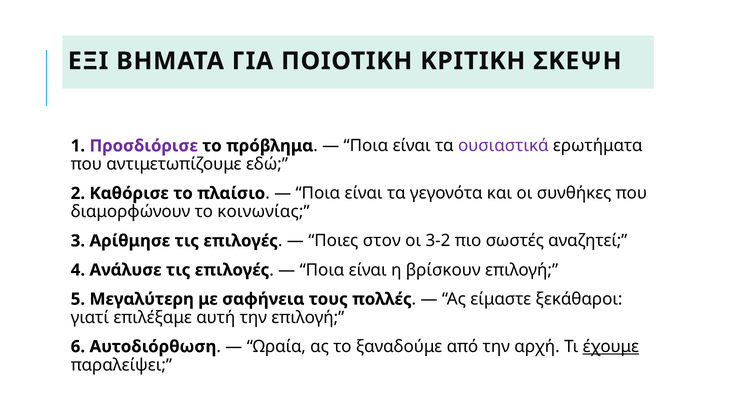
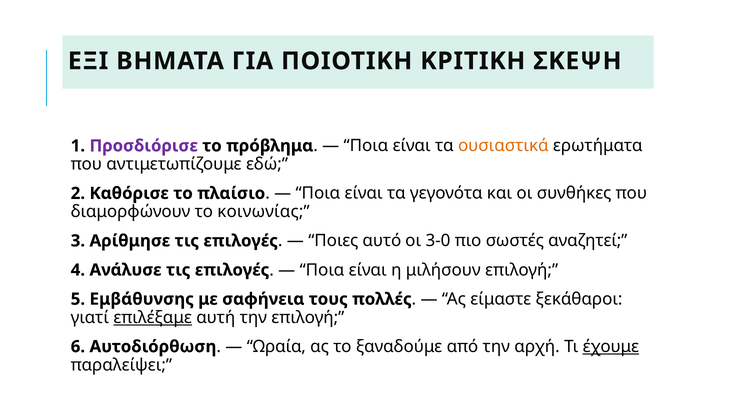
ουσιαστικά colour: purple -> orange
στον: στον -> αυτό
3-2: 3-2 -> 3-0
βρίσκουν: βρίσκουν -> μιλήσουν
Μεγαλύτερη: Μεγαλύτερη -> Εμβάθυνσης
επιλέξαμε underline: none -> present
